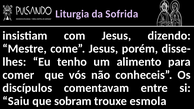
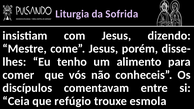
Saiu: Saiu -> Ceia
sobram: sobram -> refúgio
